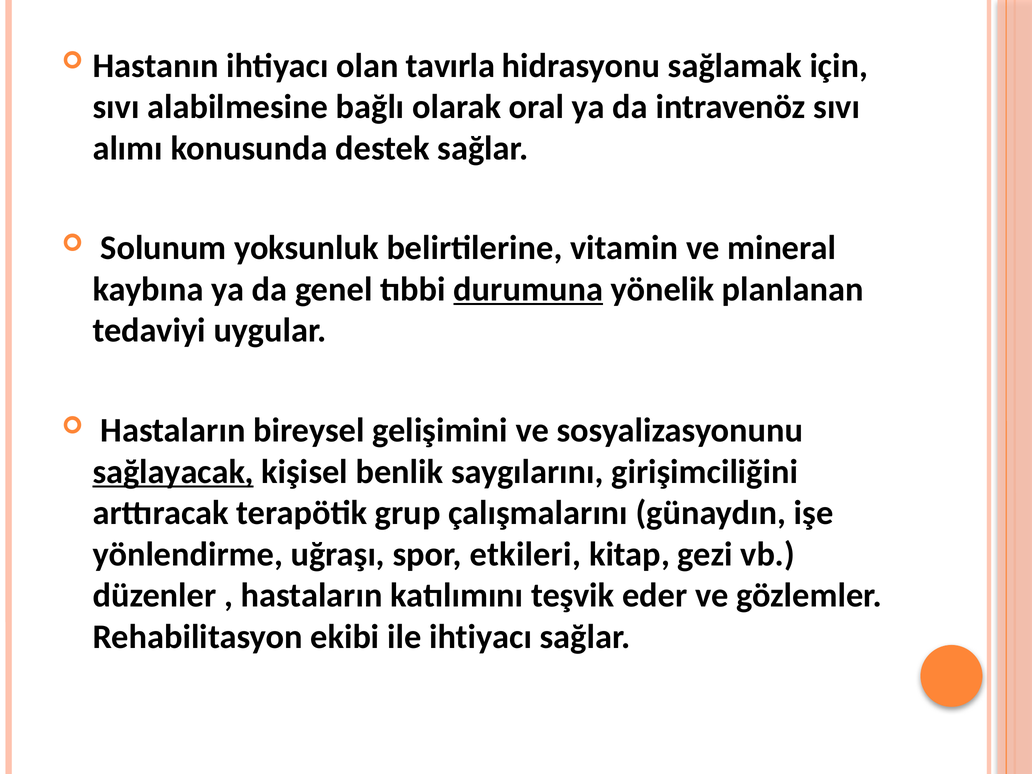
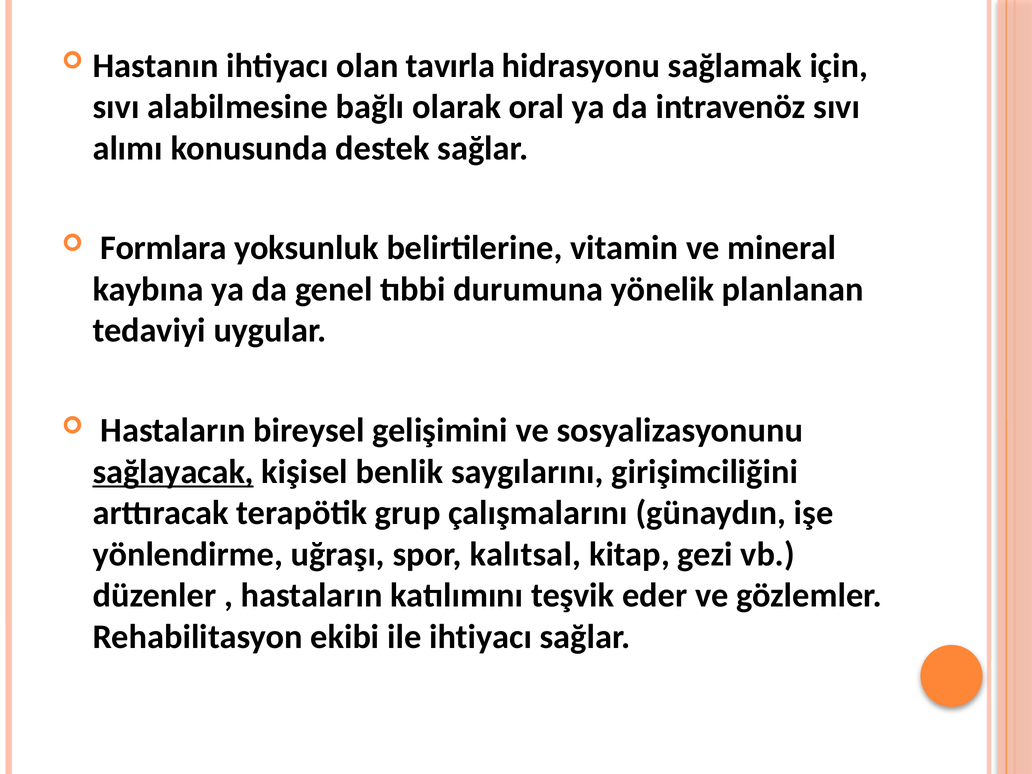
Solunum: Solunum -> Formlara
durumuna underline: present -> none
etkileri: etkileri -> kalıtsal
